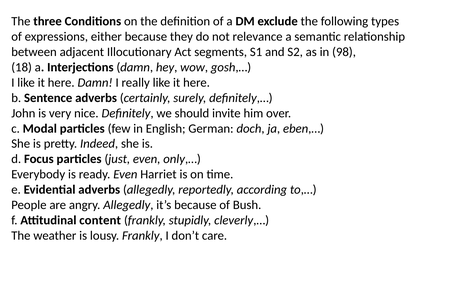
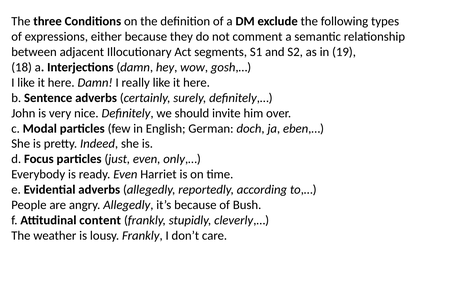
relevance: relevance -> comment
98: 98 -> 19
